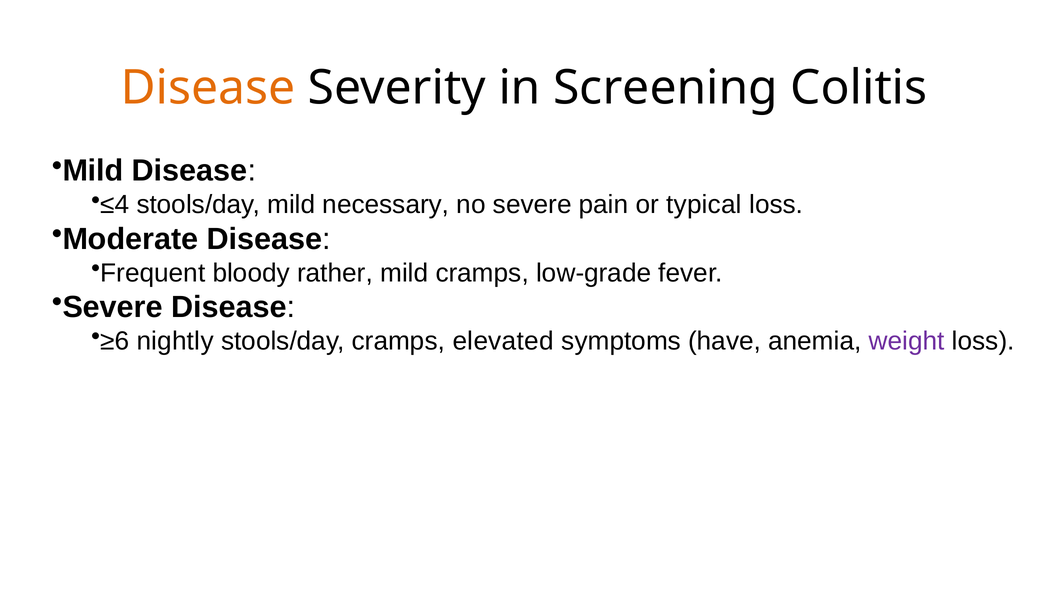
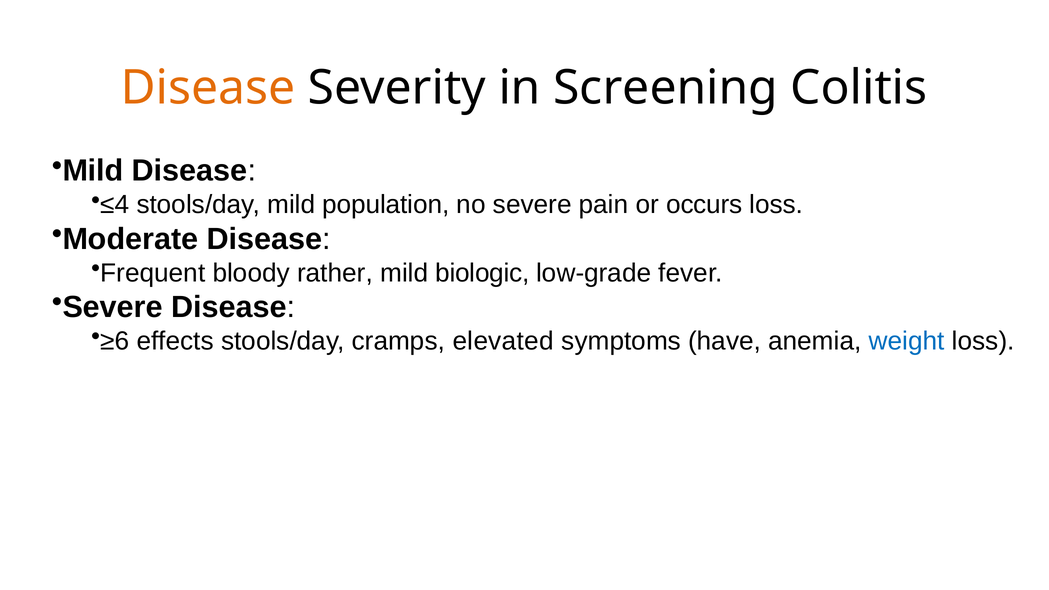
necessary: necessary -> population
typical: typical -> occurs
mild cramps: cramps -> biologic
nightly: nightly -> effects
weight colour: purple -> blue
